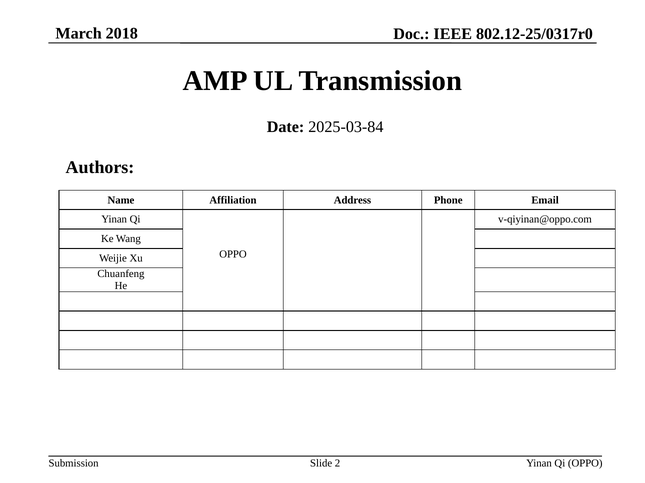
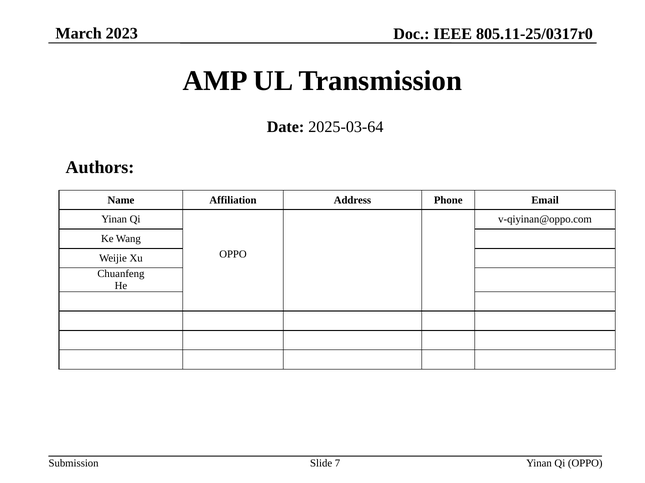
2018: 2018 -> 2023
802.12-25/0317r0: 802.12-25/0317r0 -> 805.11-25/0317r0
2025-03-84: 2025-03-84 -> 2025-03-64
2: 2 -> 7
